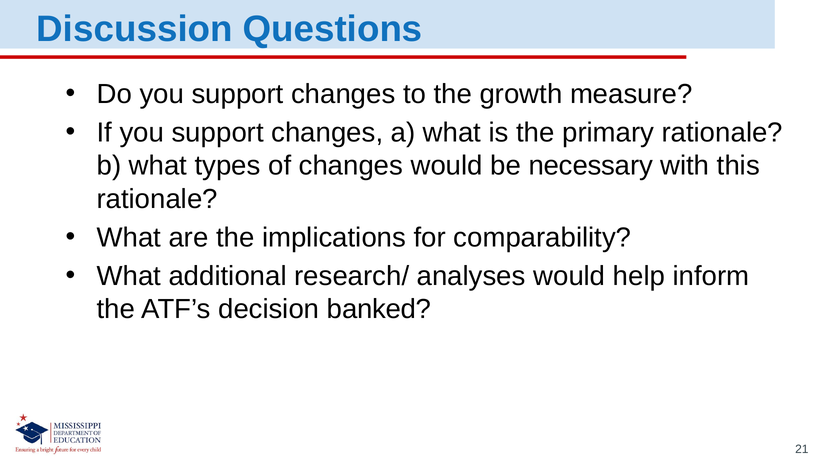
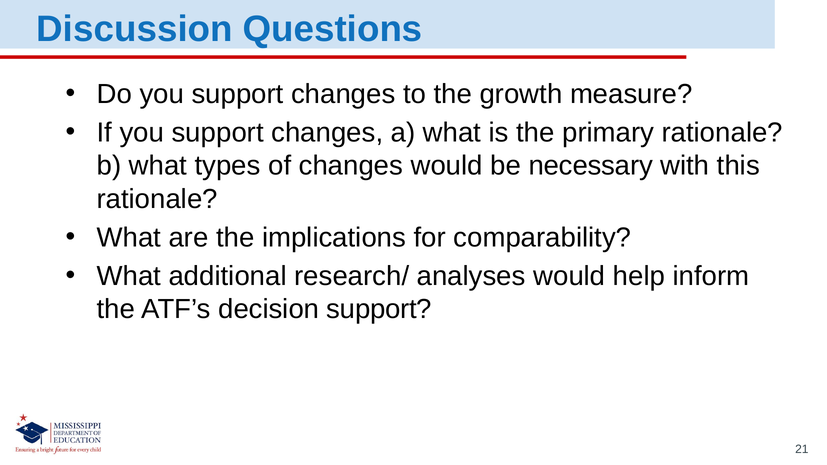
decision banked: banked -> support
